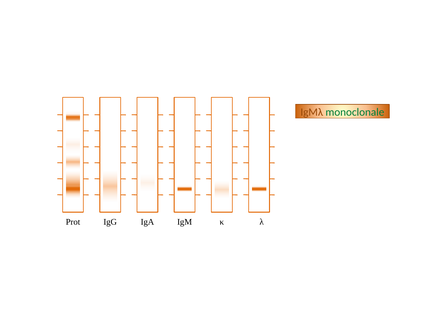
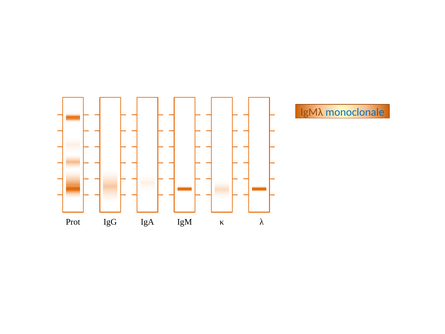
monoclonale colour: green -> blue
